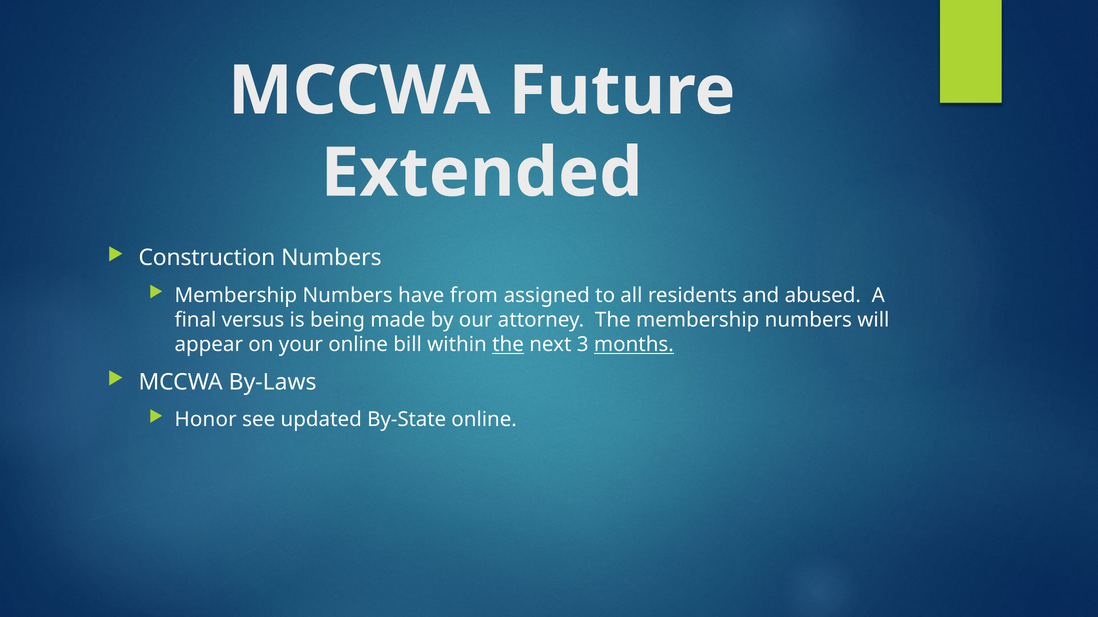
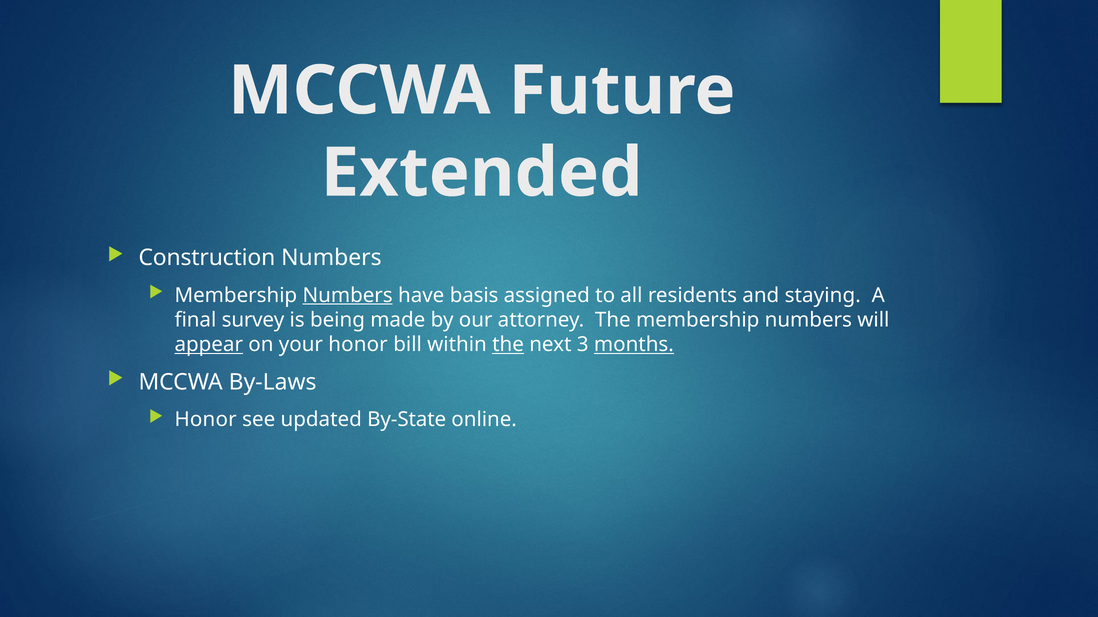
Numbers at (348, 296) underline: none -> present
from: from -> basis
abused: abused -> staying
versus: versus -> survey
appear underline: none -> present
your online: online -> honor
